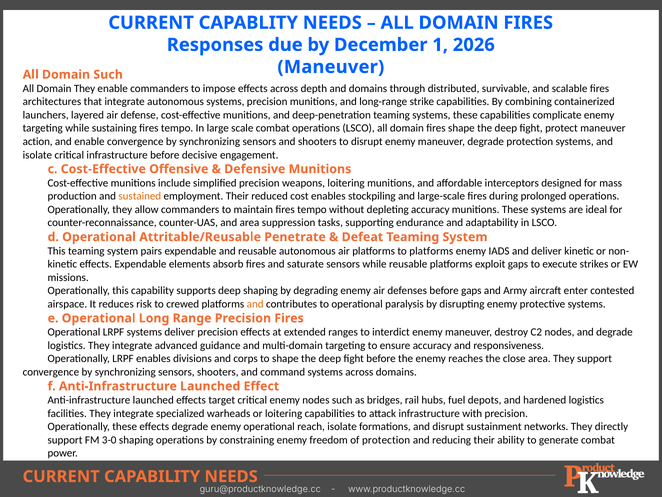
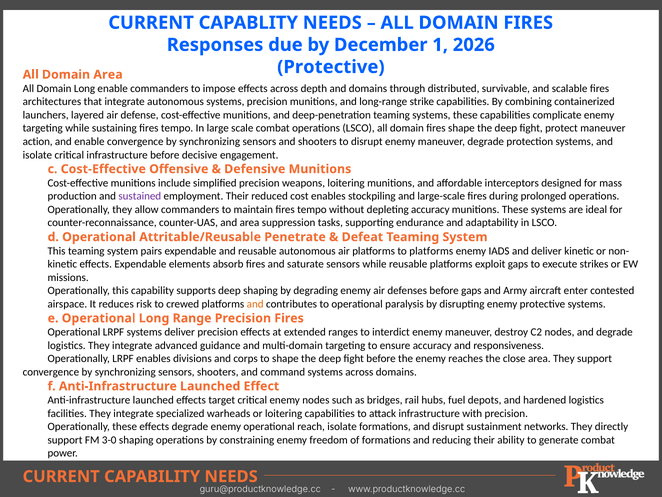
Maneuver at (331, 67): Maneuver -> Protective
Domain Such: Such -> Area
Domain They: They -> Long
sustained colour: orange -> purple
of protection: protection -> formations
